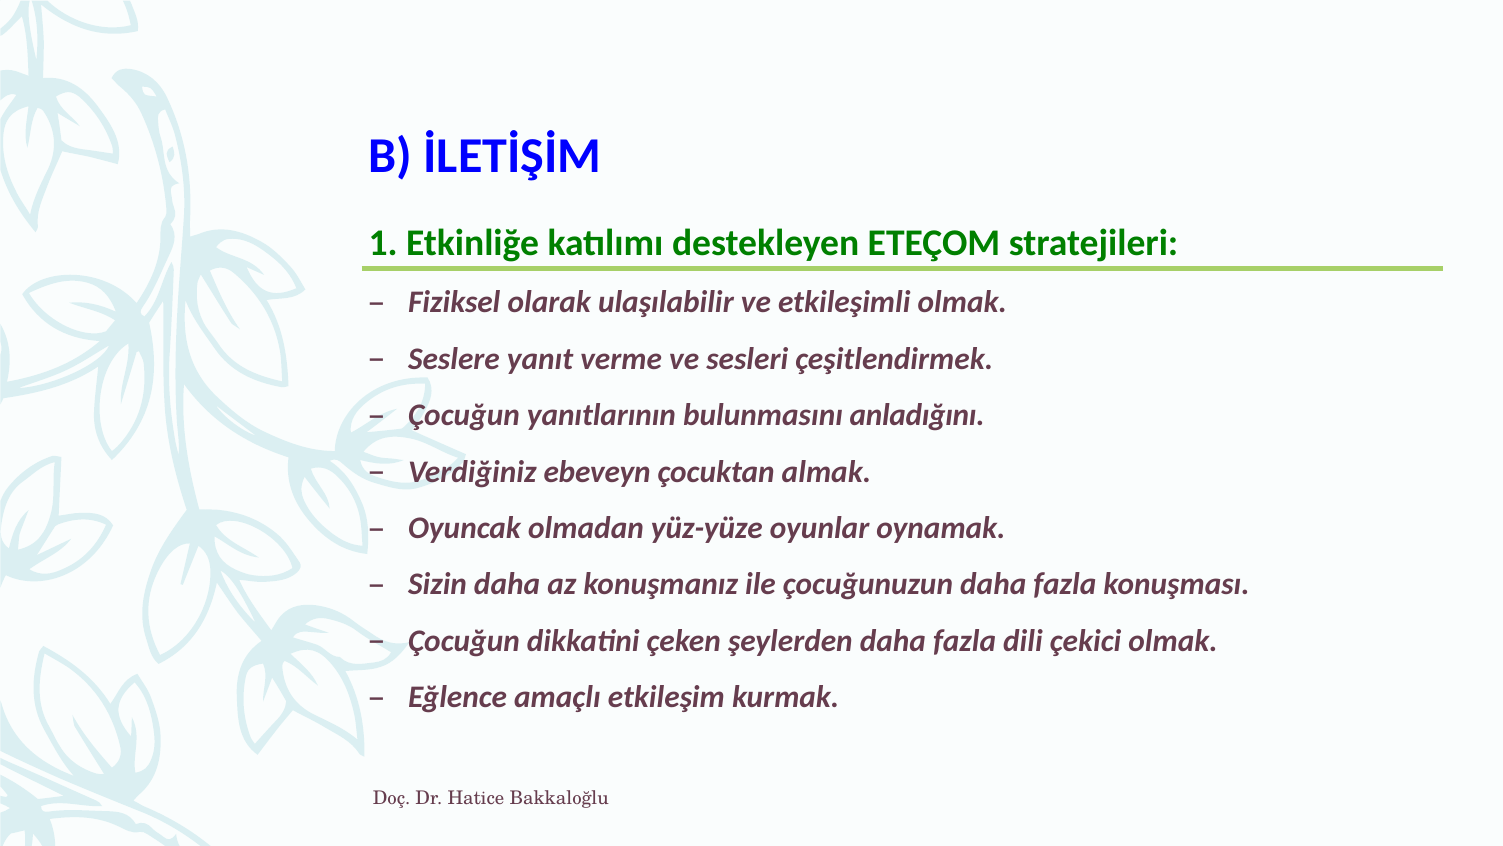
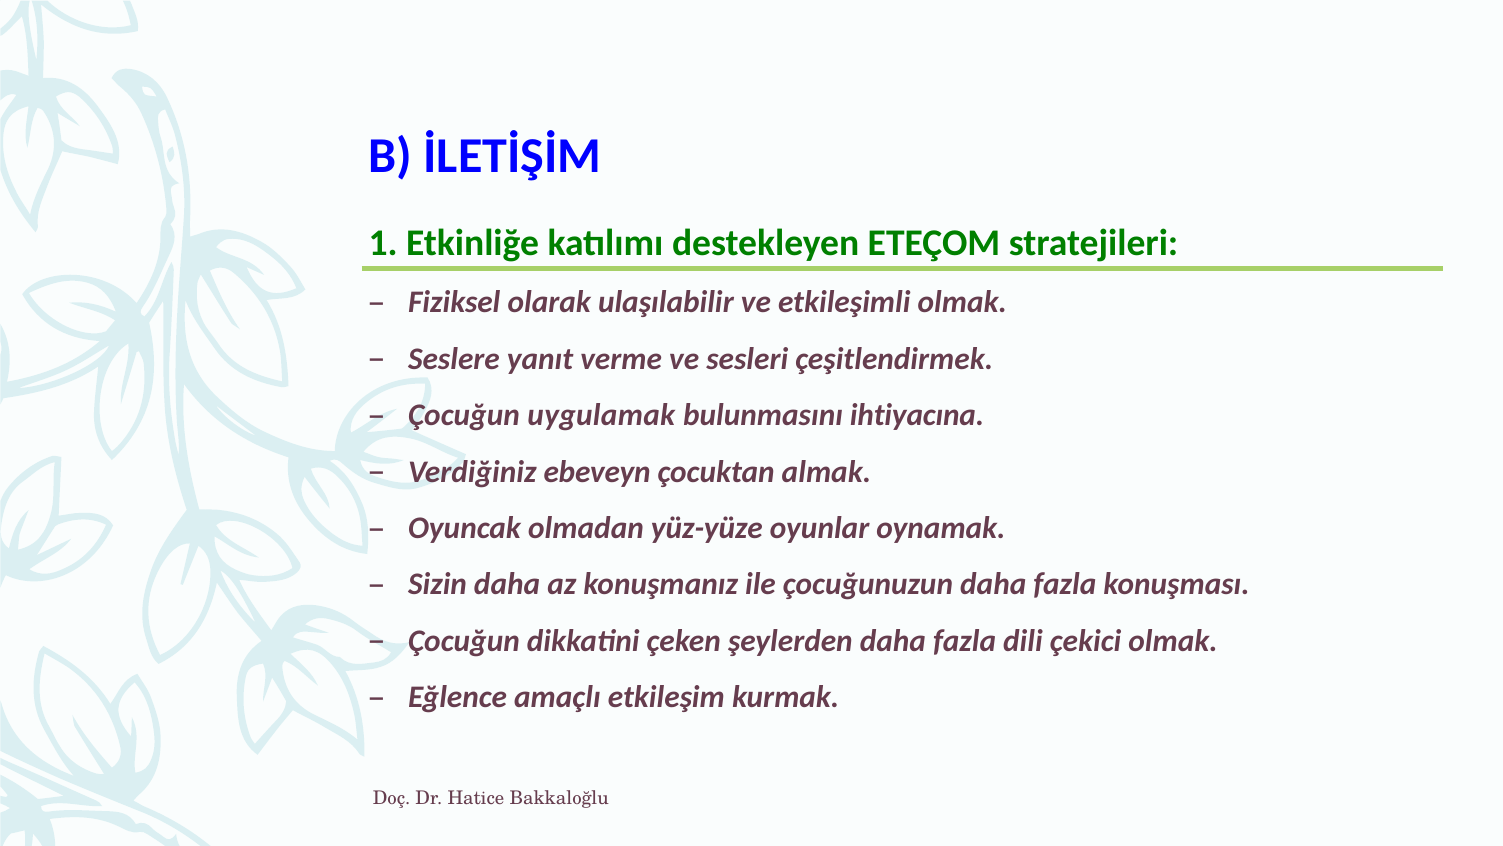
yanıtlarının: yanıtlarının -> uygulamak
anladığını: anladığını -> ihtiyacına
